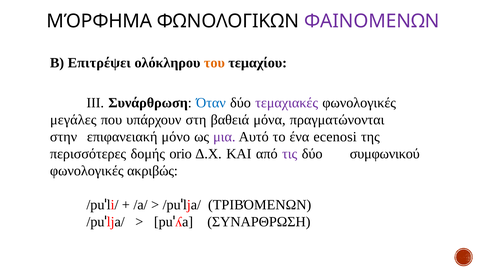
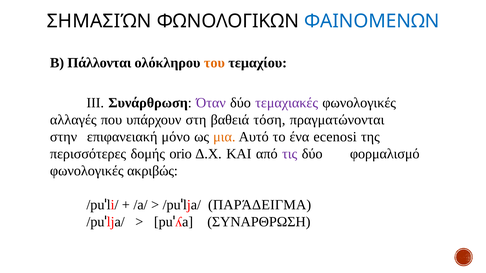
ΜΌΡΦΗΜΑ: ΜΌΡΦΗΜΑ -> ΣΗΜΑΣΙΏΝ
ΦΑΙΝΟΜΕΝΩΝ colour: purple -> blue
Επιτρέψει: Επιτρέψει -> Πάλλονται
Όταν colour: blue -> purple
μεγάλες: μεγάλες -> αλλαγές
μόνα: μόνα -> τόση
μια colour: purple -> orange
συμφωνικού: συμφωνικού -> φορμαλισμό
ΤΡΙΒΌΜΕΝΩΝ: ΤΡΙΒΌΜΕΝΩΝ -> ΠΑΡΆΔΕΙΓΜΑ
